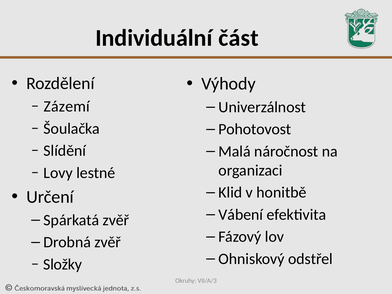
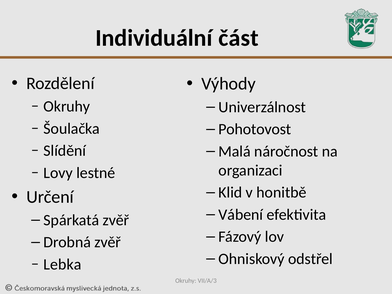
Zázemí at (67, 106): Zázemí -> Okruhy
Složky: Složky -> Lebka
